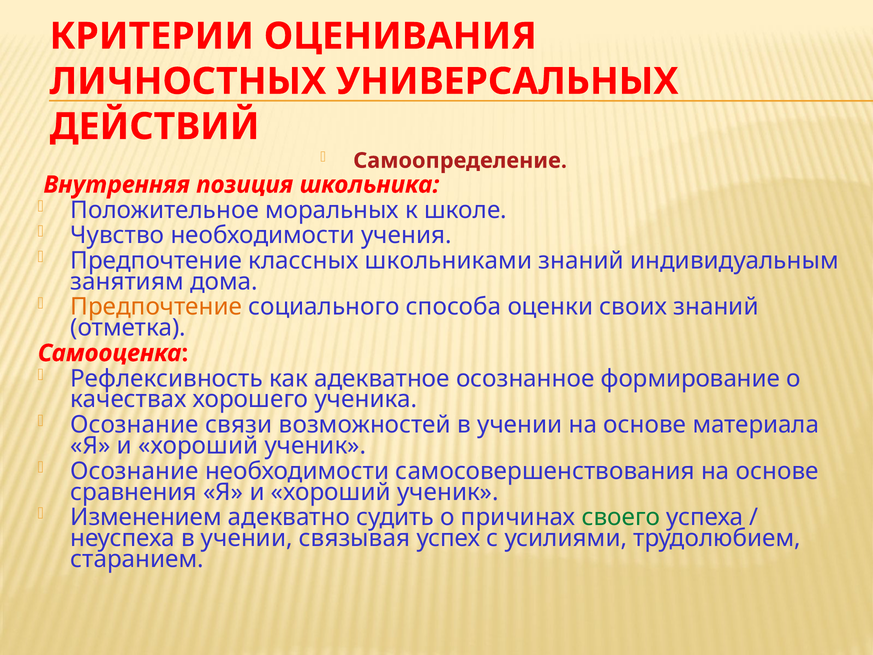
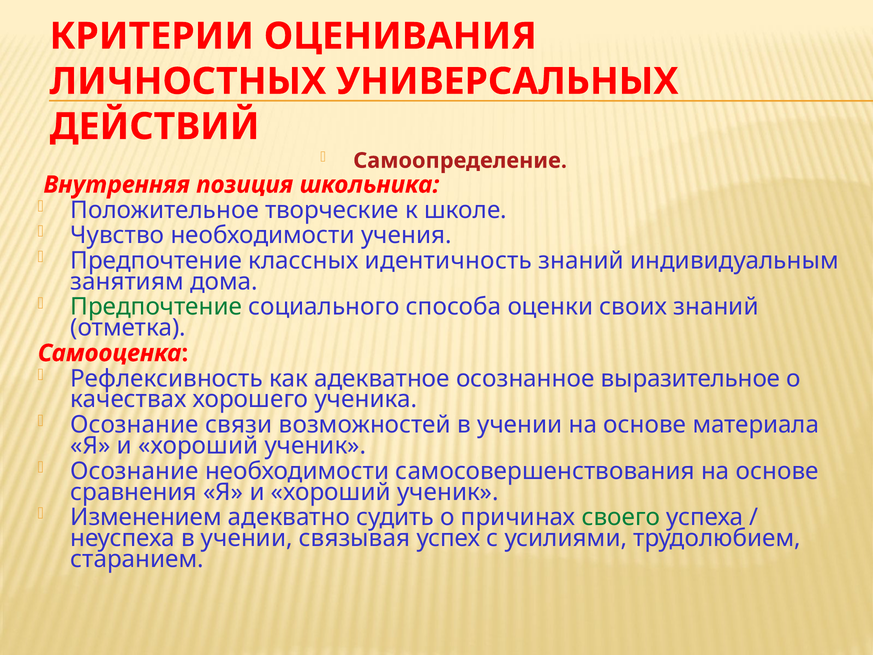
моральных: моральных -> творческие
школьниками: школьниками -> идентичность
Предпочтение at (156, 307) colour: orange -> green
формирование: формирование -> выразительное
